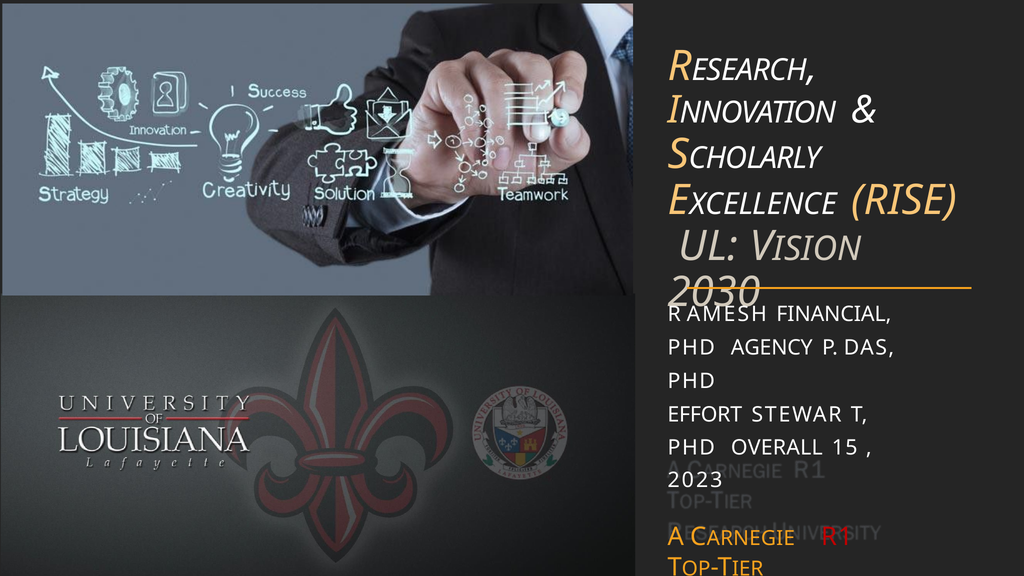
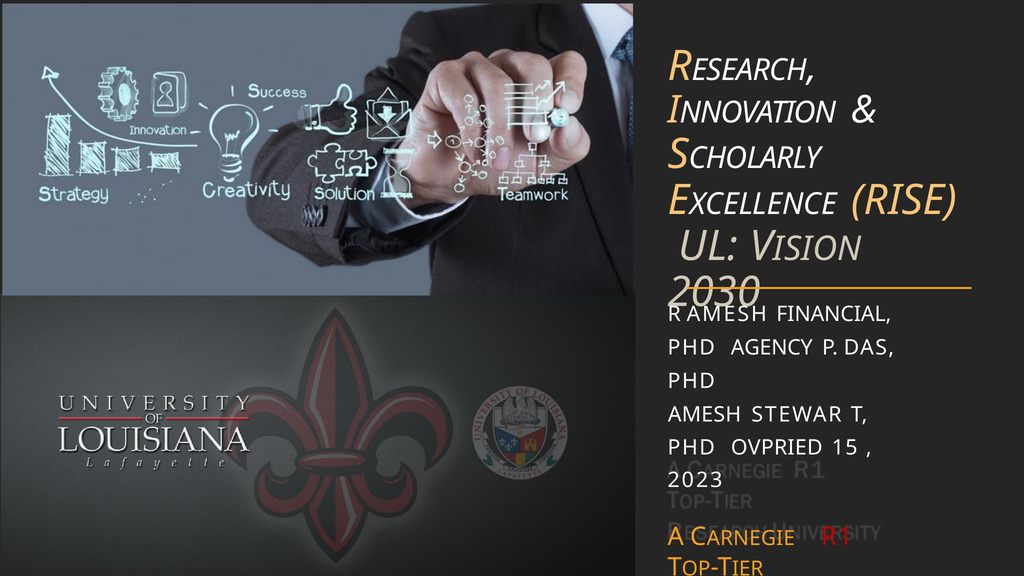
EFFORT at (705, 415): EFFORT -> AMESH
OVERALL: OVERALL -> OVPRIED
